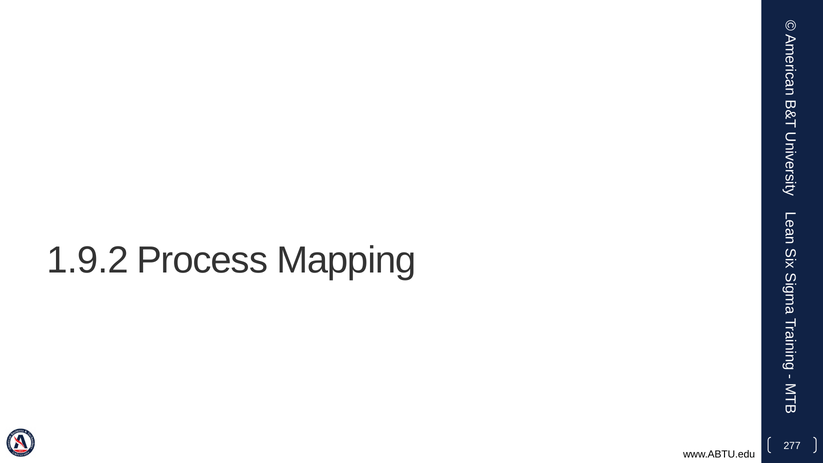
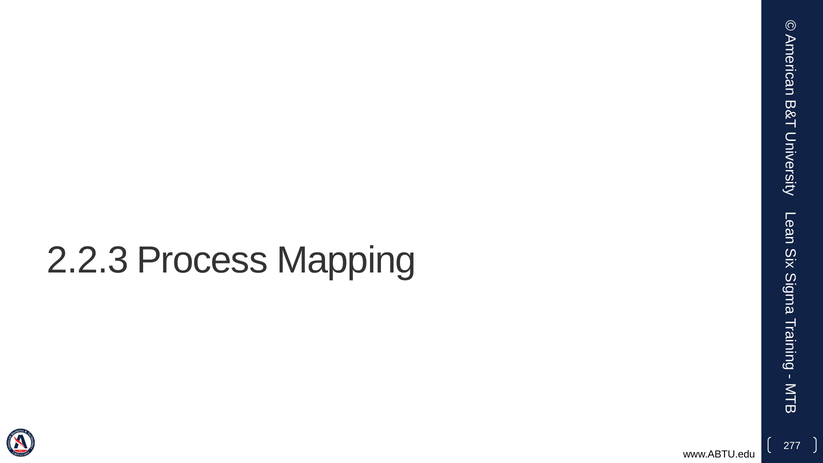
1.9.2: 1.9.2 -> 2.2.3
